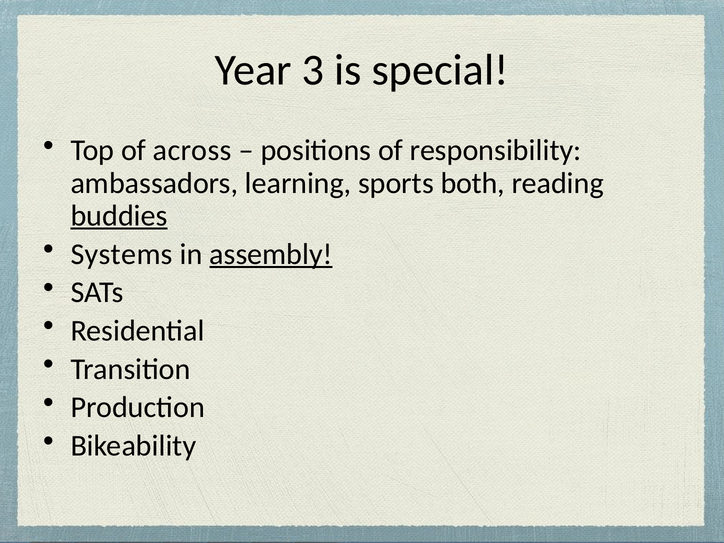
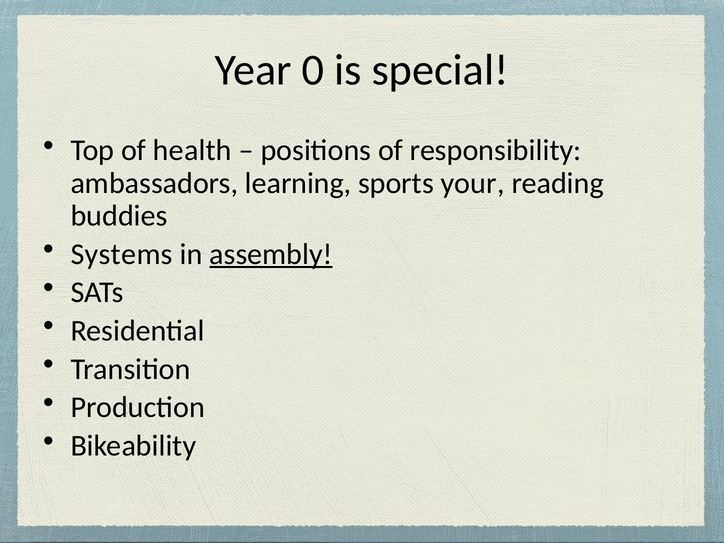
3: 3 -> 0
across: across -> health
both: both -> your
buddies underline: present -> none
